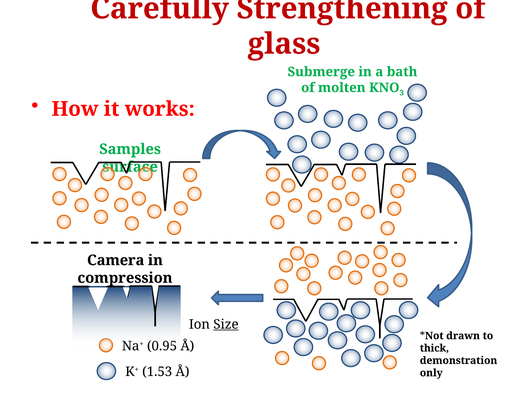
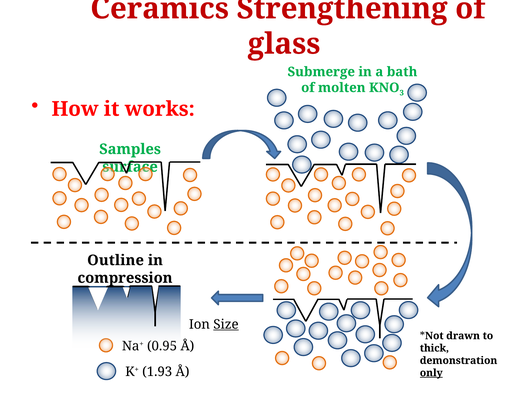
Carefully: Carefully -> Ceramics
Camera: Camera -> Outline
1.53: 1.53 -> 1.93
only underline: none -> present
